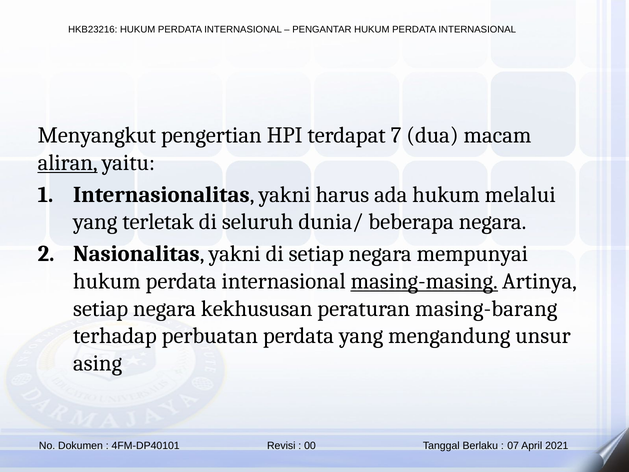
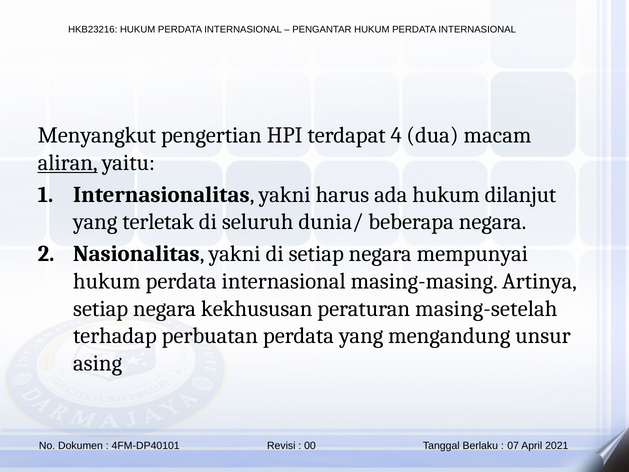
7: 7 -> 4
melalui: melalui -> dilanjut
masing-masing underline: present -> none
masing-barang: masing-barang -> masing-setelah
